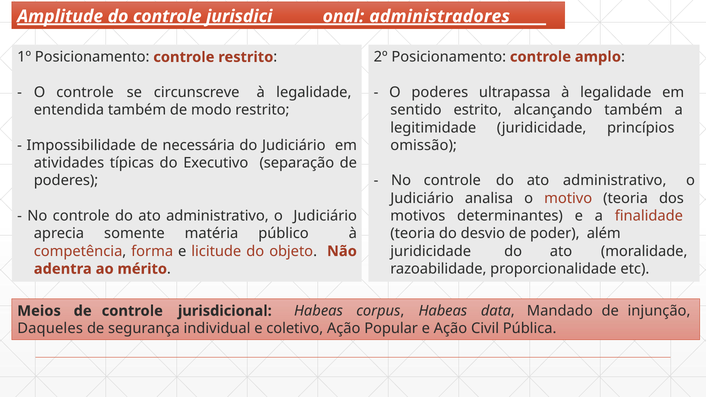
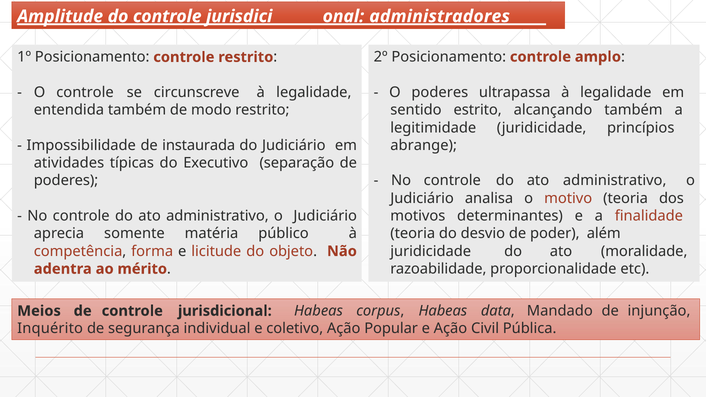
necessária: necessária -> instaurada
omissão: omissão -> abrange
Daqueles: Daqueles -> Inquérito
